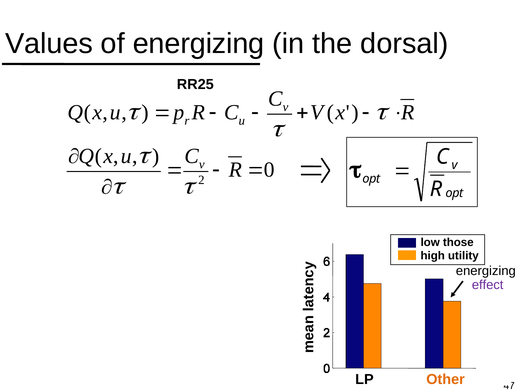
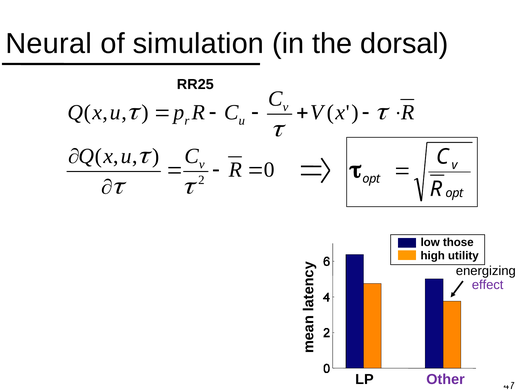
Values: Values -> Neural
of energizing: energizing -> simulation
Other colour: orange -> purple
